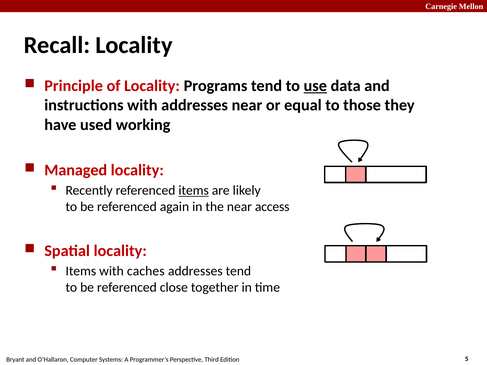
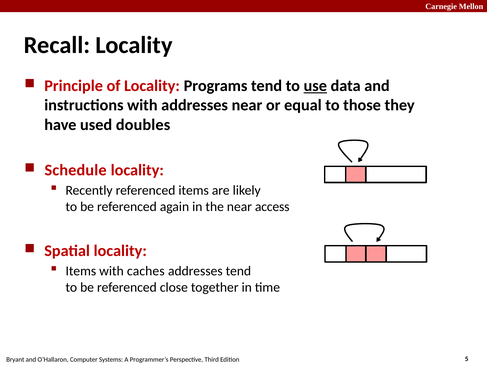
working: working -> doubles
Managed: Managed -> Schedule
items at (194, 191) underline: present -> none
